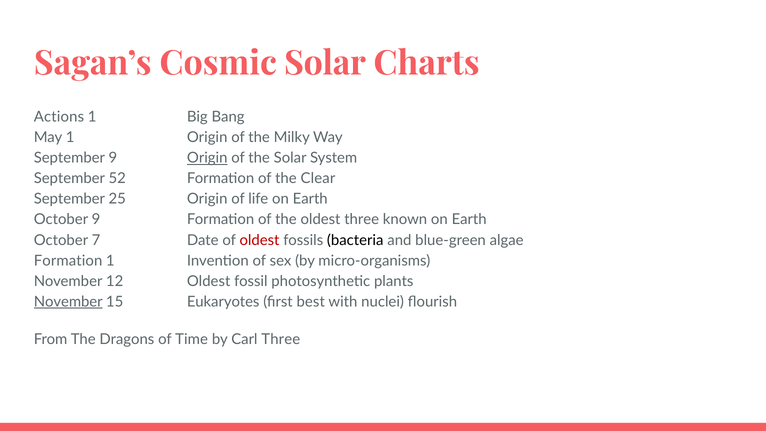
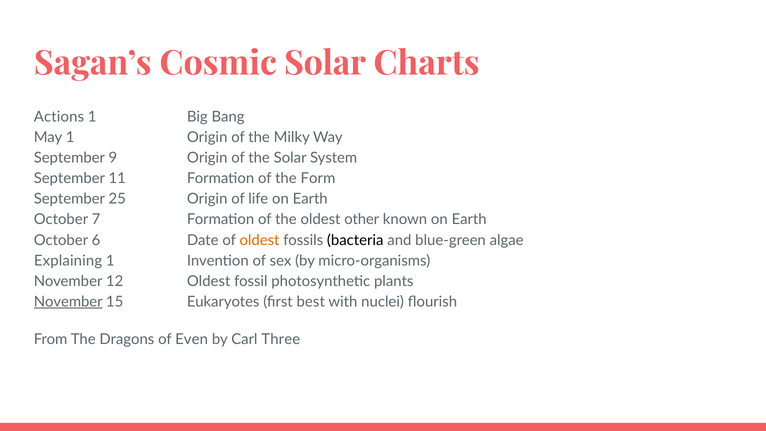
Origin at (207, 158) underline: present -> none
52: 52 -> 11
Clear: Clear -> Form
October 9: 9 -> 7
oldest three: three -> other
7: 7 -> 6
oldest at (259, 240) colour: red -> orange
Formation at (68, 261): Formation -> Explaining
Time: Time -> Even
